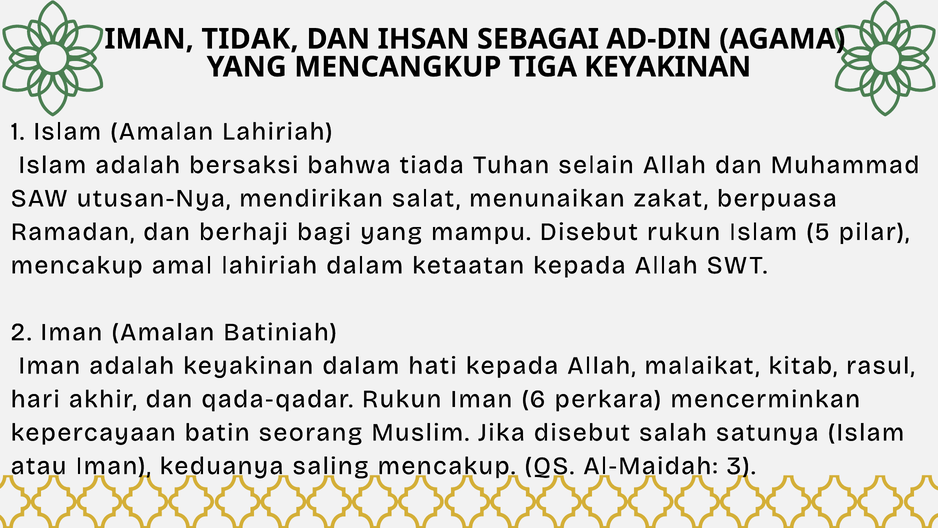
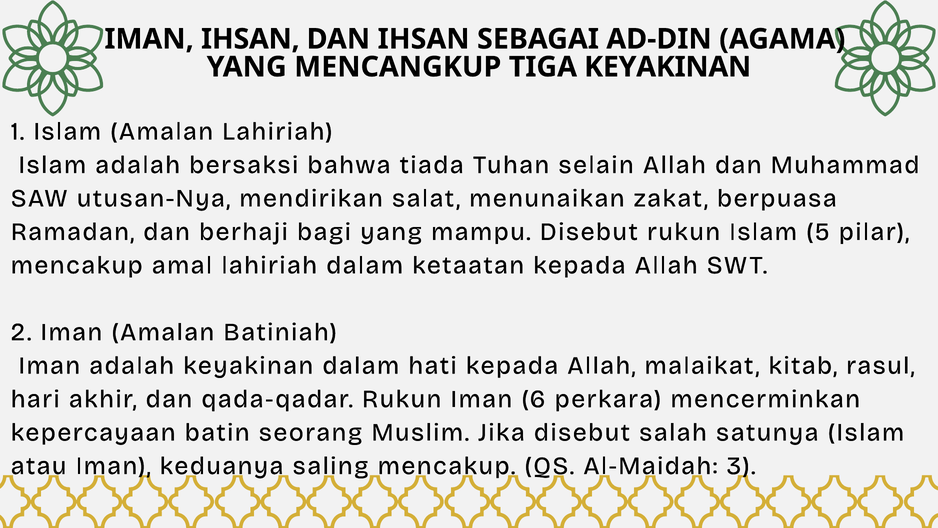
IMAN TIDAK: TIDAK -> IHSAN
